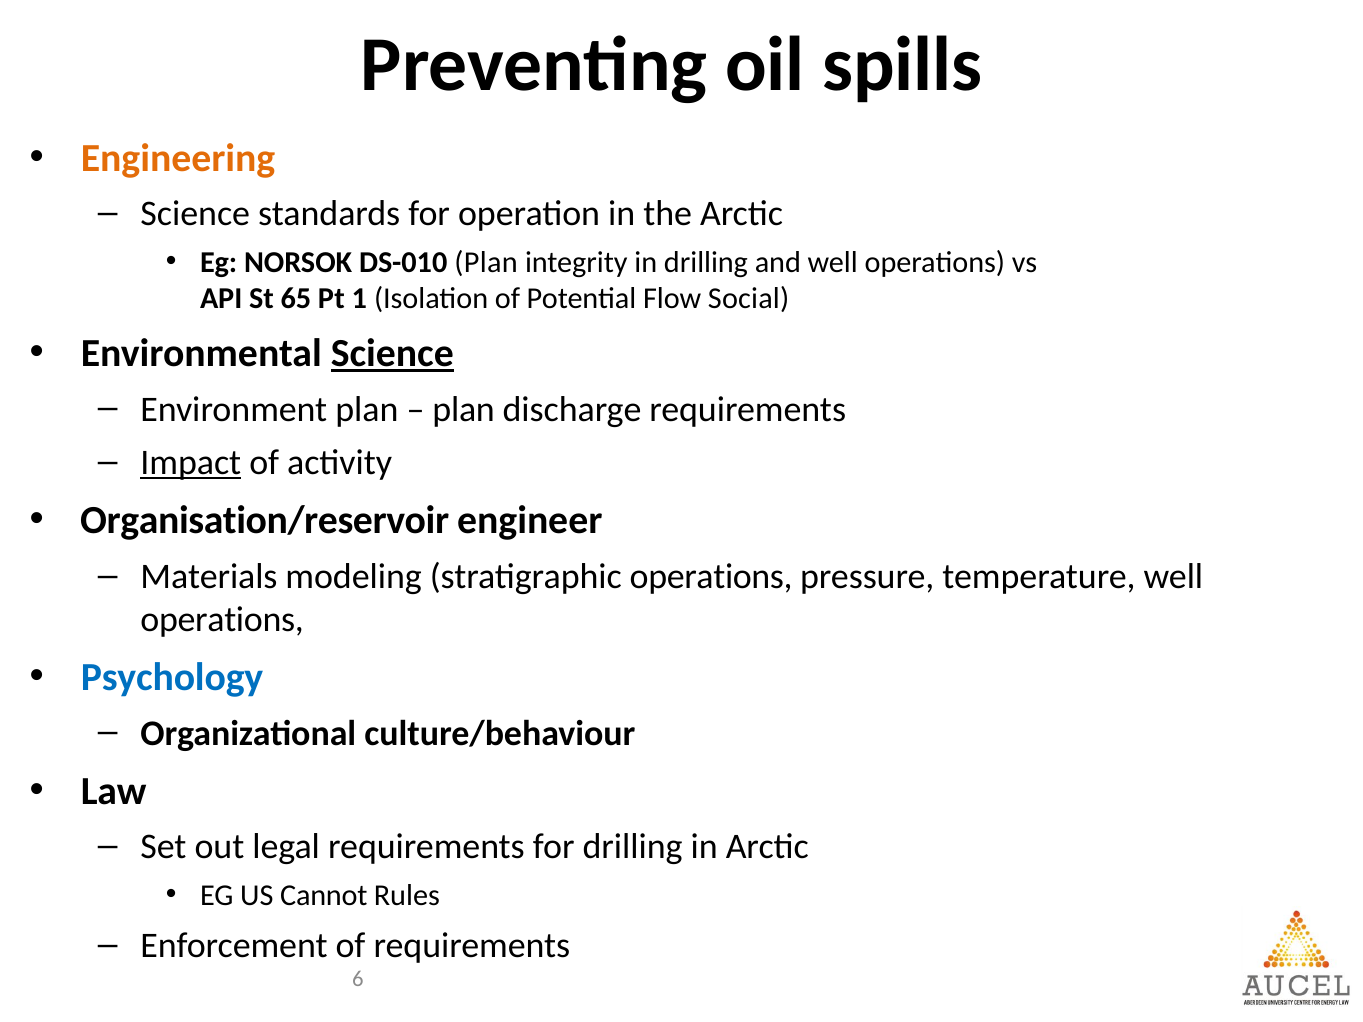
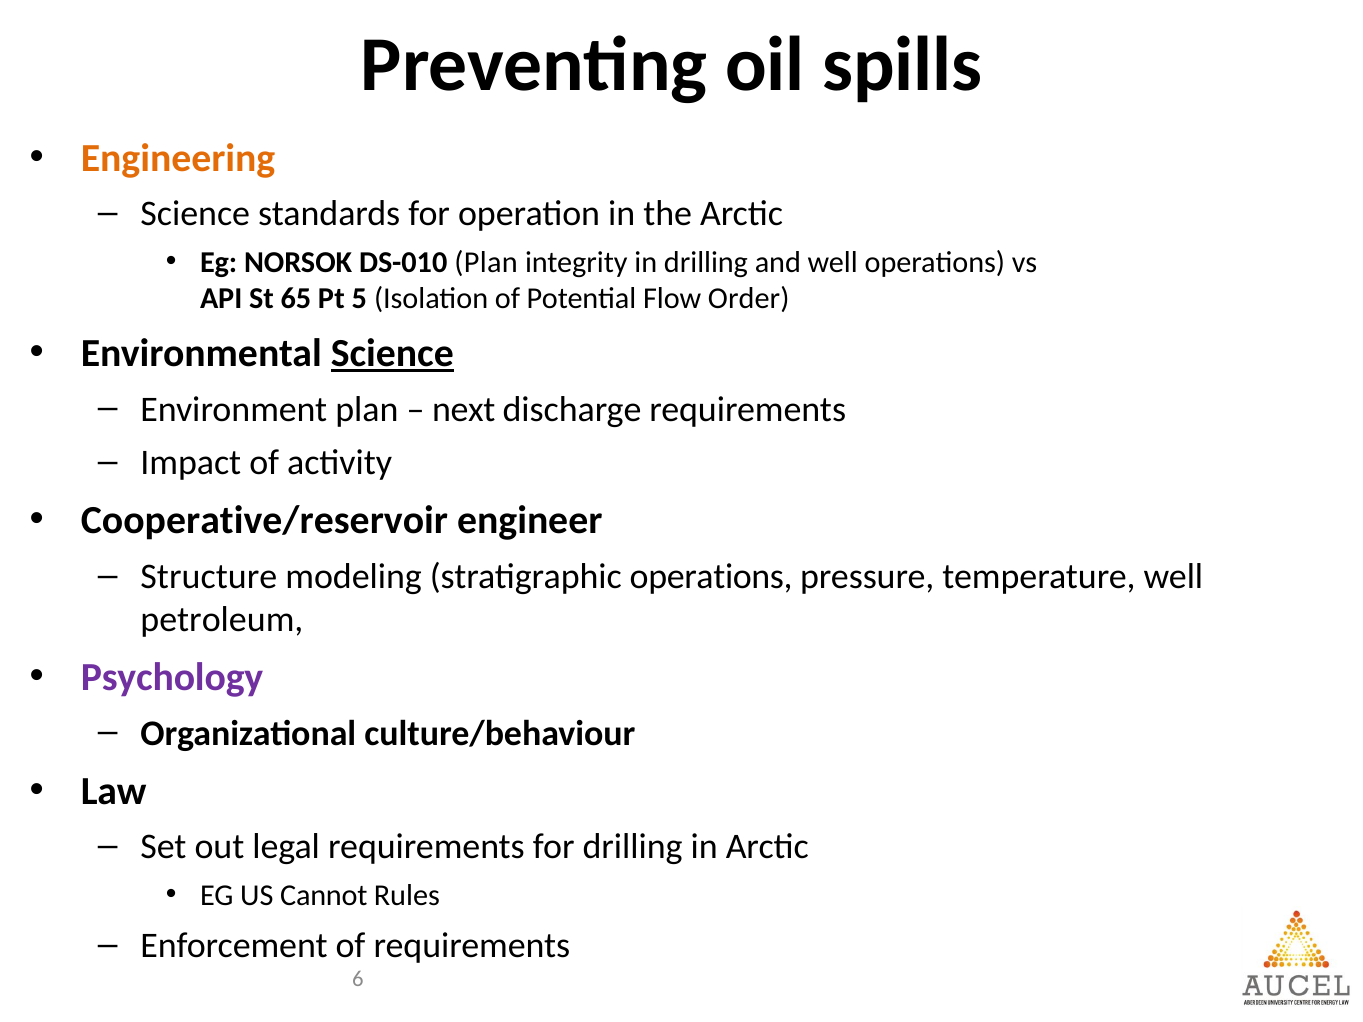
1: 1 -> 5
Social: Social -> Order
plan at (464, 409): plan -> next
Impact underline: present -> none
Organisation/reservoir: Organisation/reservoir -> Cooperative/reservoir
Materials: Materials -> Structure
operations at (222, 620): operations -> petroleum
Psychology colour: blue -> purple
